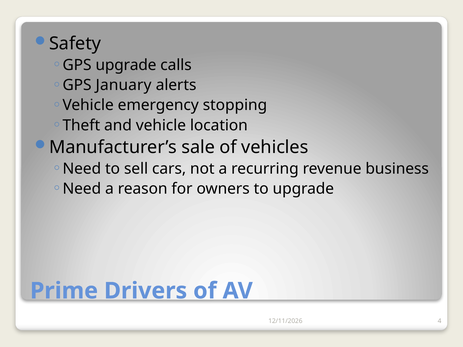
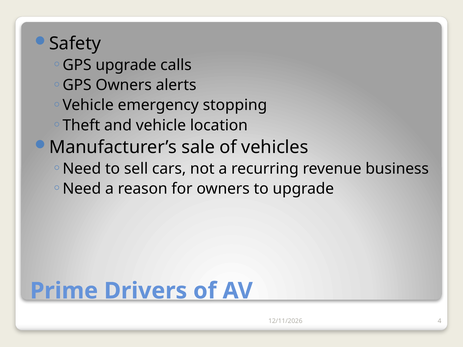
GPS January: January -> Owners
